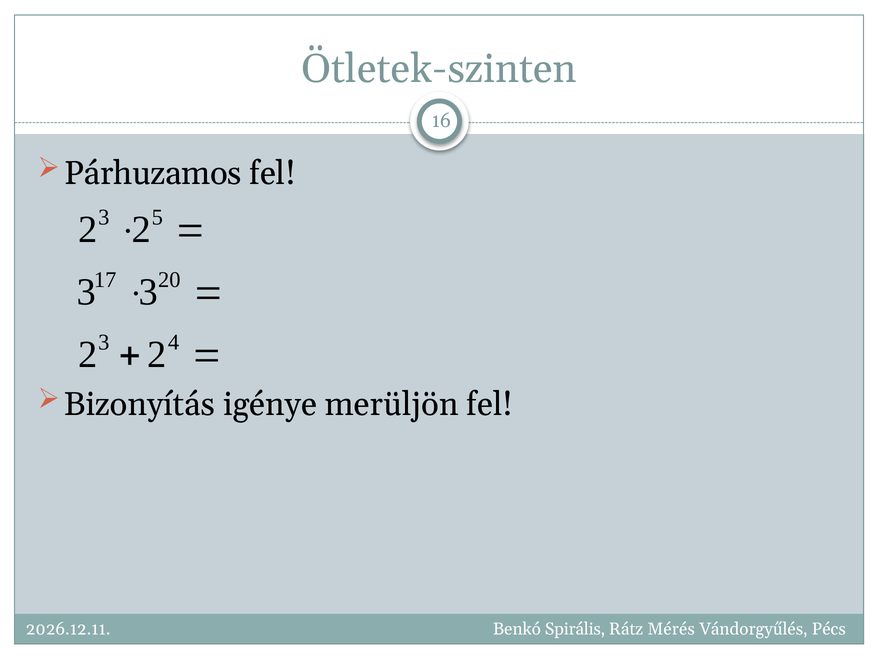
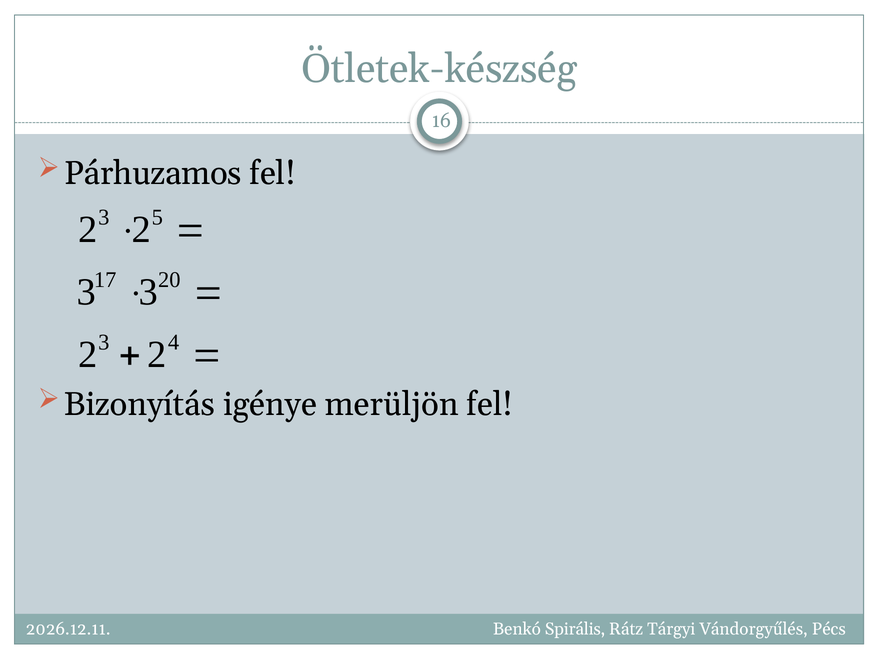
Ötletek-szinten: Ötletek-szinten -> Ötletek-készség
Mérés: Mérés -> Tárgyi
